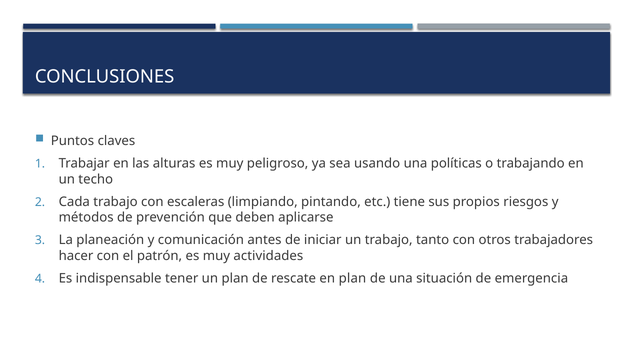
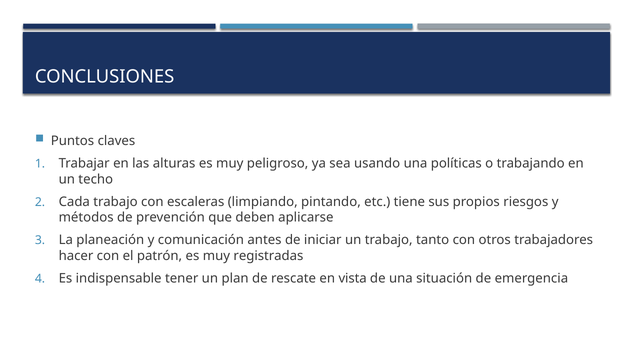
actividades: actividades -> registradas
en plan: plan -> vista
